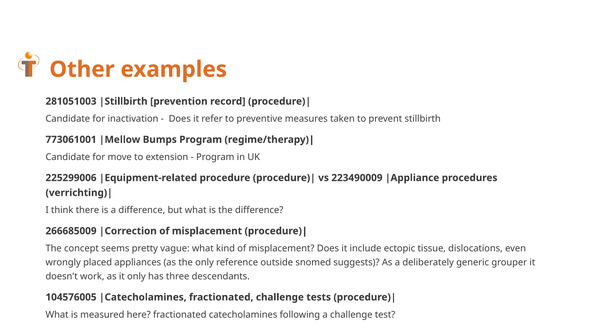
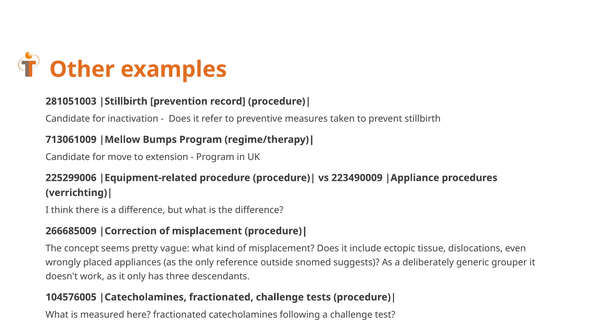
773061001: 773061001 -> 713061009
